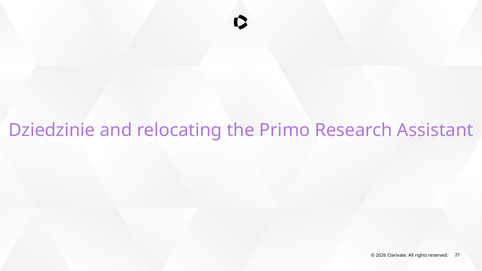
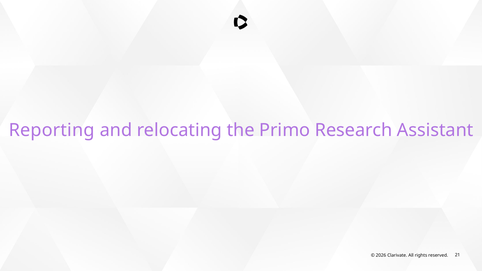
Dziedzinie: Dziedzinie -> Reporting
